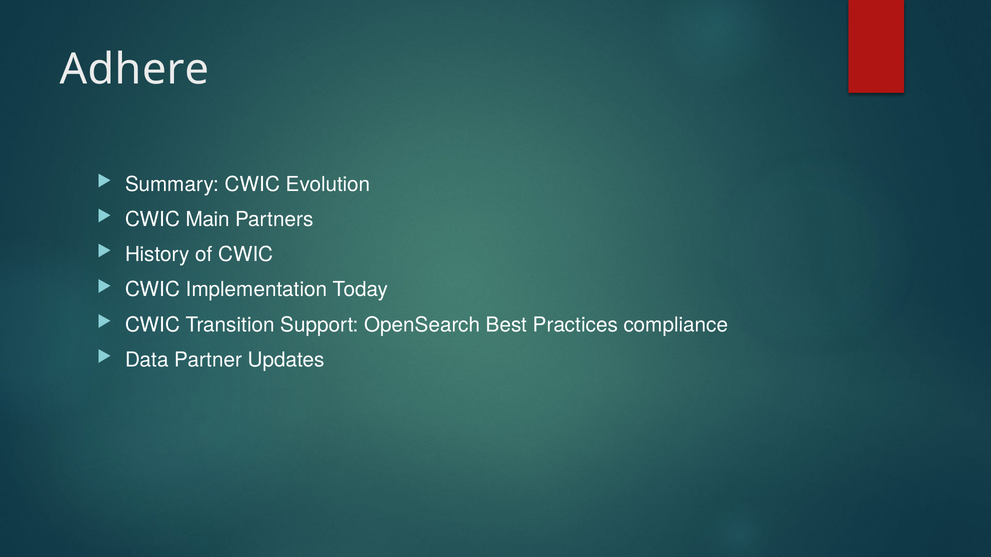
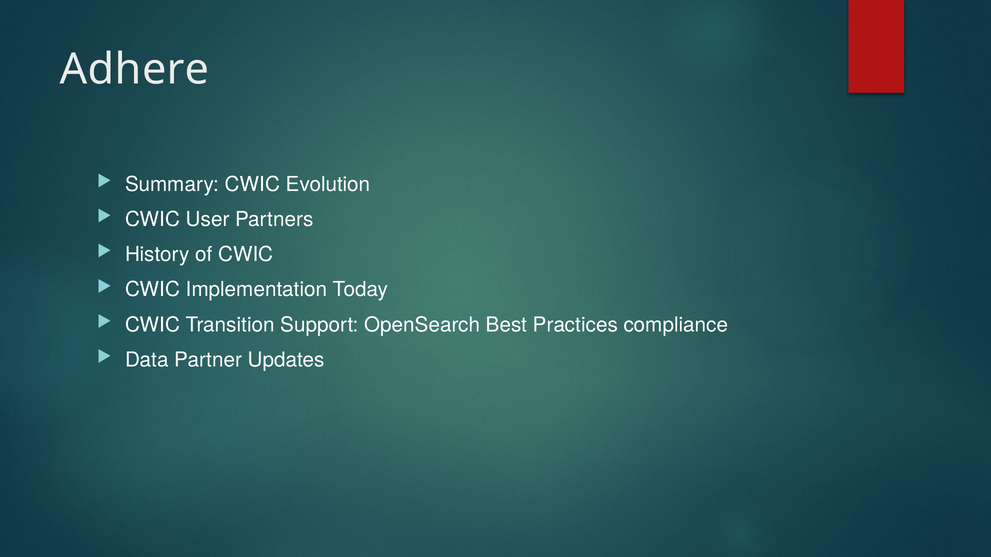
Main: Main -> User
